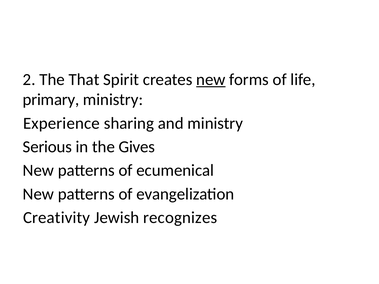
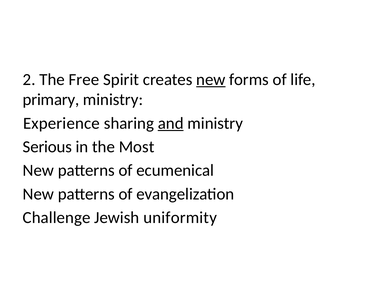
That: That -> Free
and underline: none -> present
Gives: Gives -> Most
Creativity: Creativity -> Challenge
recognizes: recognizes -> uniformity
